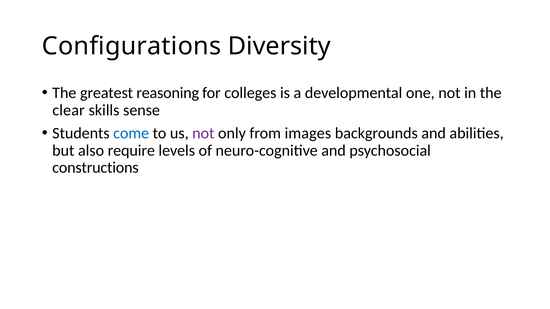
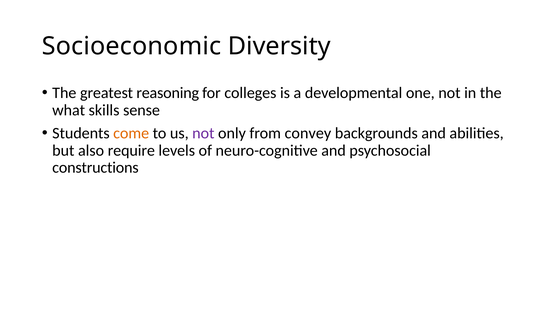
Configurations: Configurations -> Socioeconomic
clear: clear -> what
come colour: blue -> orange
images: images -> convey
